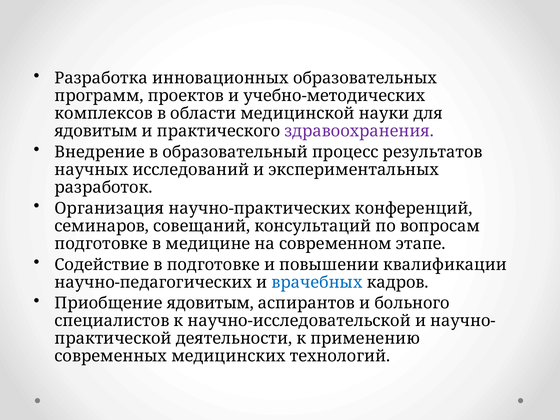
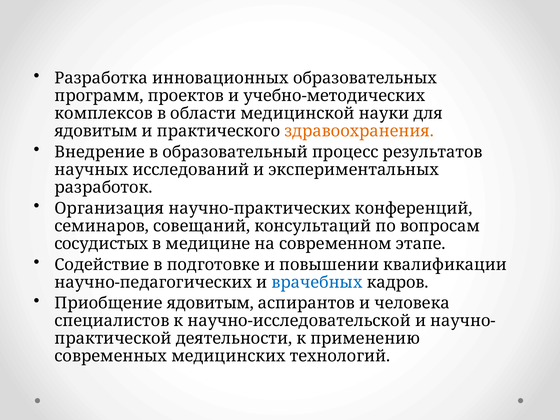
здравоохранения colour: purple -> orange
подготовке at (101, 244): подготовке -> сосудистых
больного: больного -> человека
